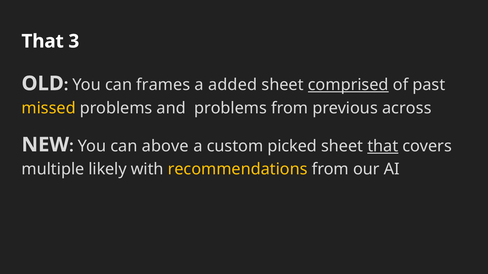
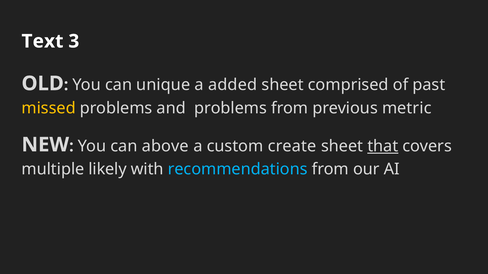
That at (43, 41): That -> Text
frames: frames -> unique
comprised underline: present -> none
across: across -> metric
picked: picked -> create
recommendations colour: yellow -> light blue
